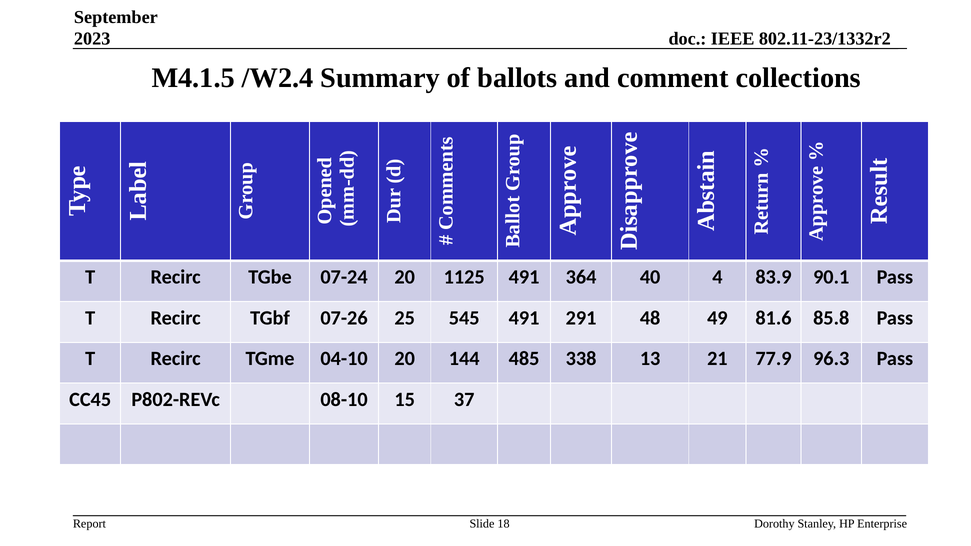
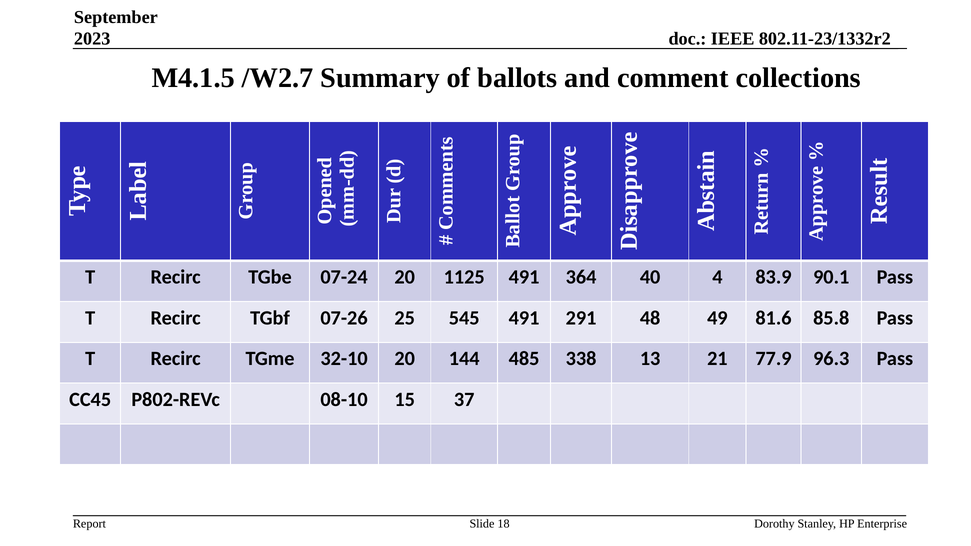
/W2.4: /W2.4 -> /W2.7
04-10: 04-10 -> 32-10
